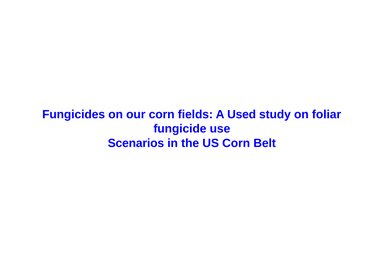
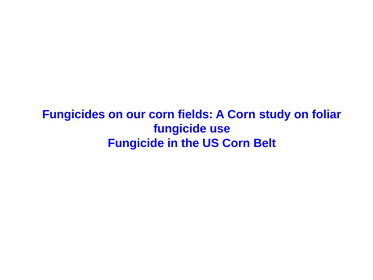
A Used: Used -> Corn
Scenarios at (136, 143): Scenarios -> Fungicide
